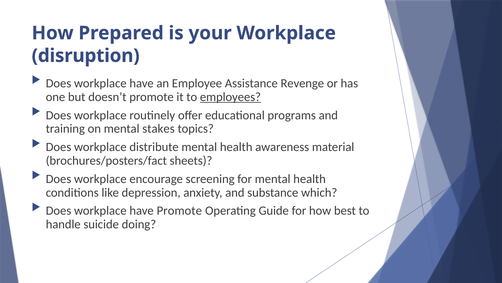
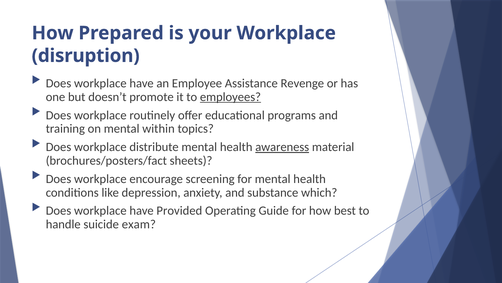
stakes: stakes -> within
awareness underline: none -> present
have Promote: Promote -> Provided
doing: doing -> exam
